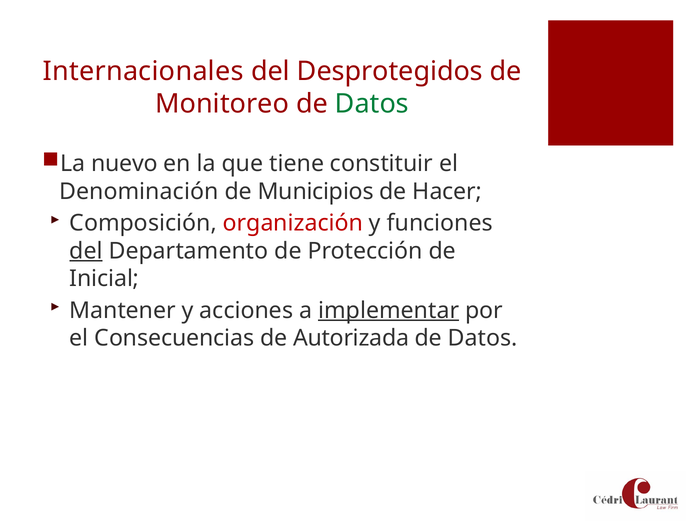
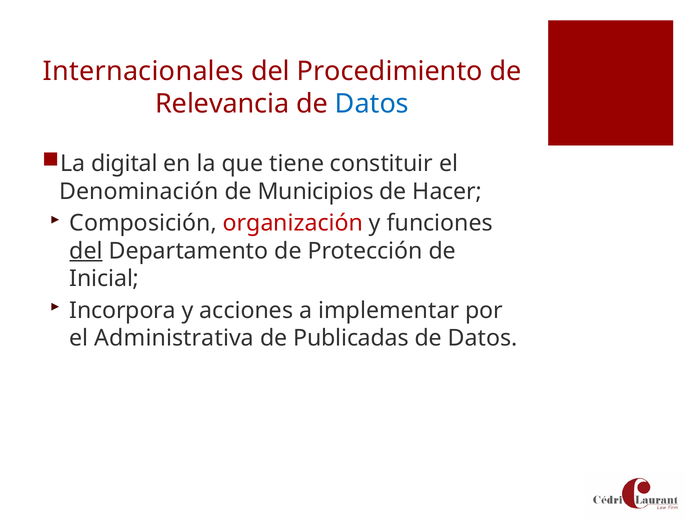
Desprotegidos: Desprotegidos -> Procedimiento
Monitoreo: Monitoreo -> Relevancia
Datos at (372, 104) colour: green -> blue
nuevo: nuevo -> digital
Mantener: Mantener -> Incorpora
implementar underline: present -> none
Consecuencias: Consecuencias -> Administrativa
Autorizada: Autorizada -> Publicadas
